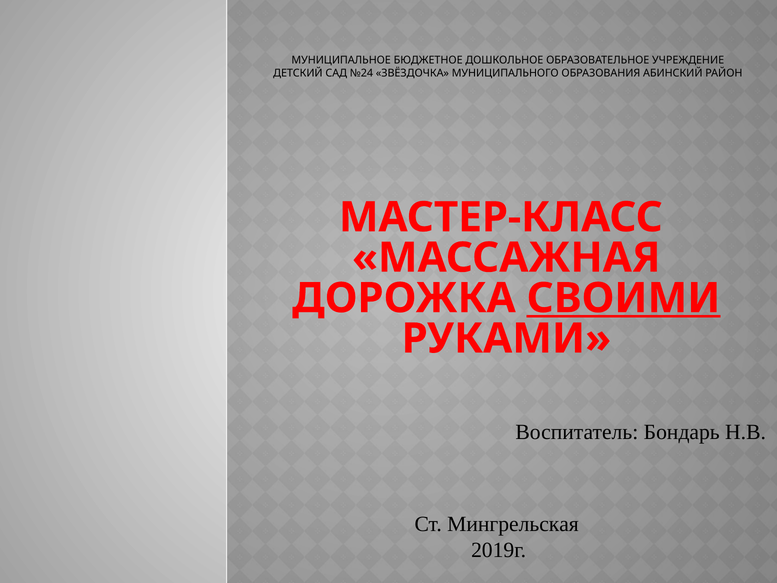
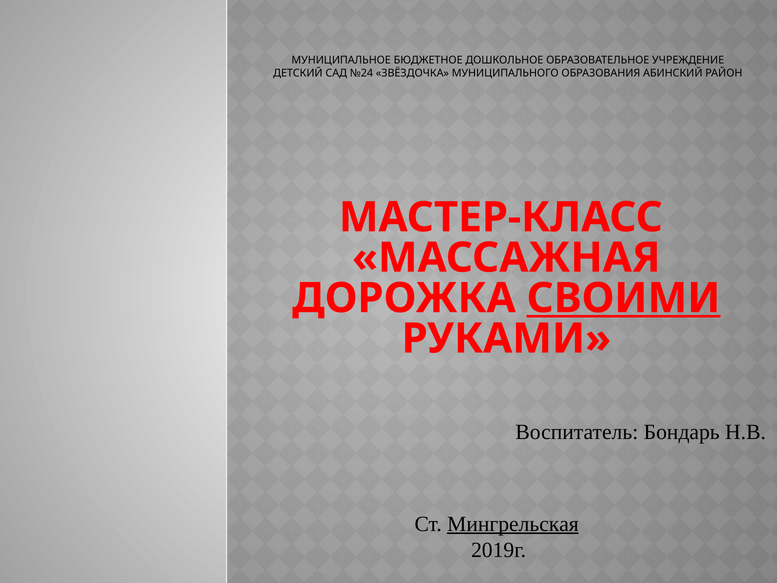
Мингрельская underline: none -> present
